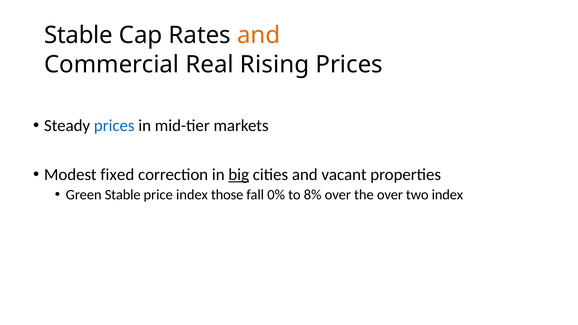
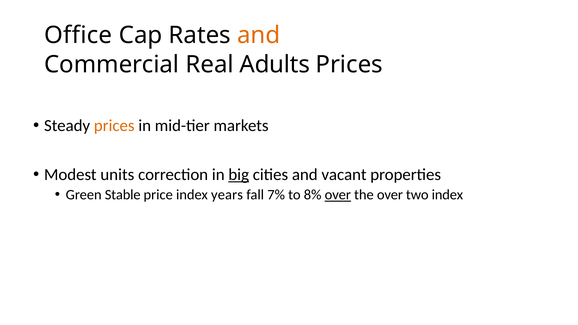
Stable at (78, 35): Stable -> Office
Rising: Rising -> Adults
prices at (114, 126) colour: blue -> orange
fixed: fixed -> units
those: those -> years
0%: 0% -> 7%
over at (338, 195) underline: none -> present
